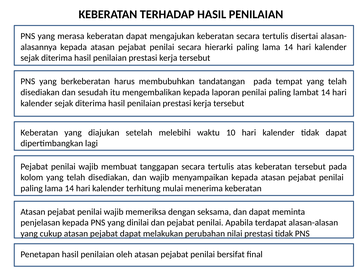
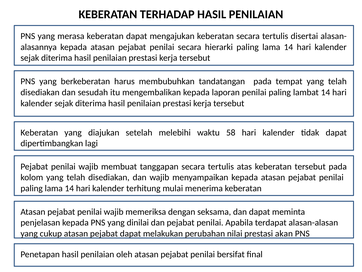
10: 10 -> 58
prestasi tidak: tidak -> akan
